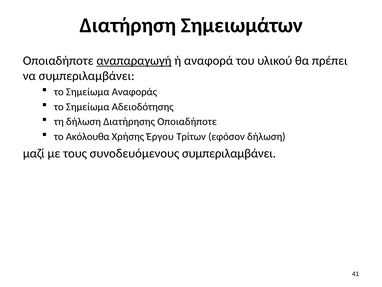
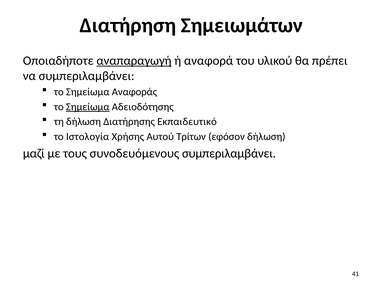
Σημείωμα at (88, 107) underline: none -> present
Διατήρησης Οποιαδήποτε: Οποιαδήποτε -> Εκπαιδευτικό
Ακόλουθα: Ακόλουθα -> Ιστολογία
Έργου: Έργου -> Αυτού
